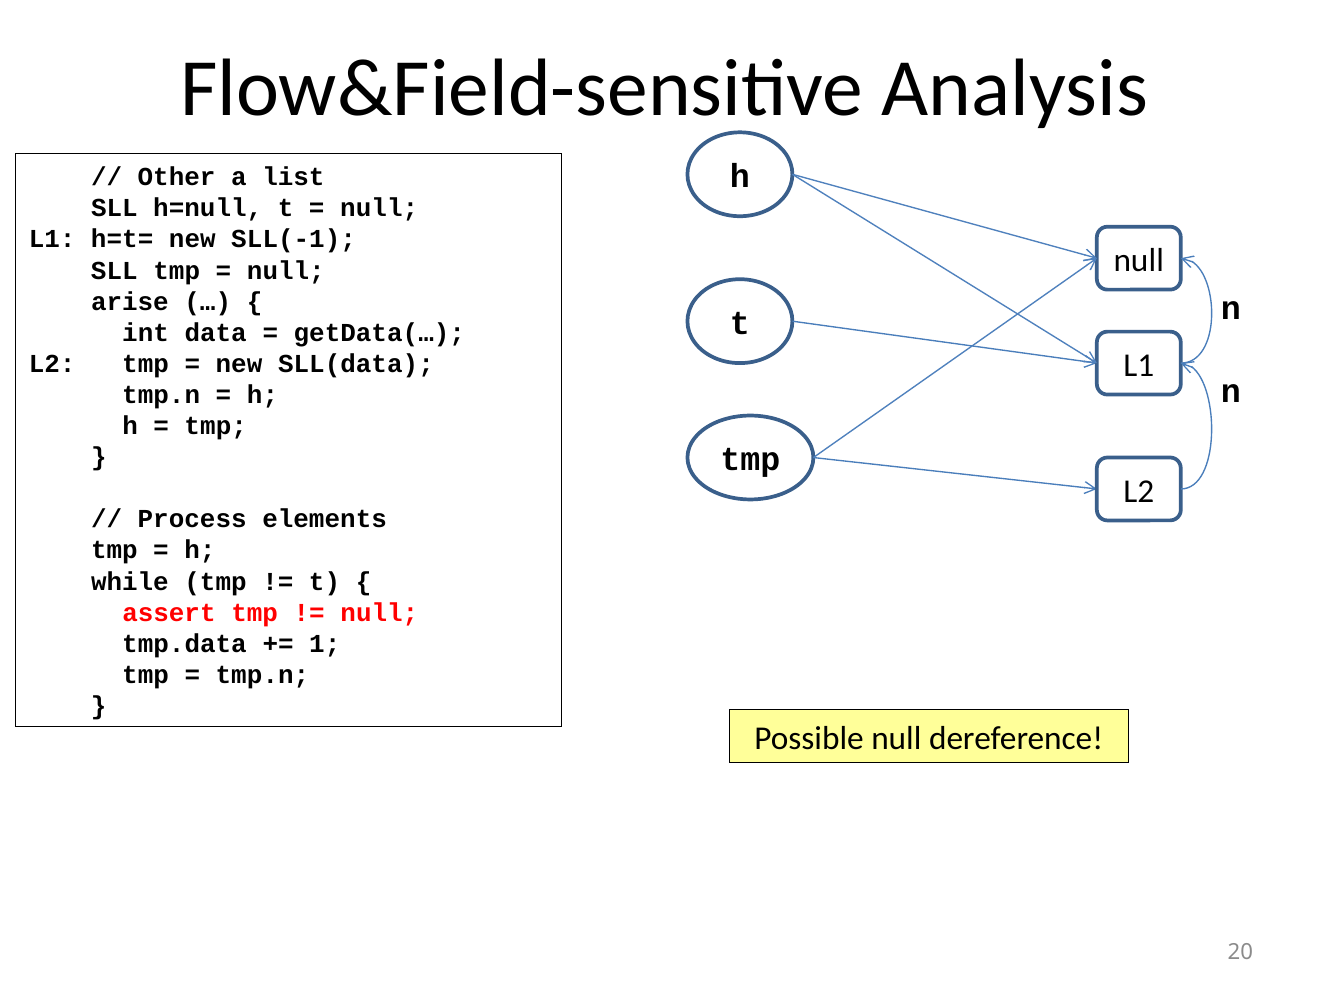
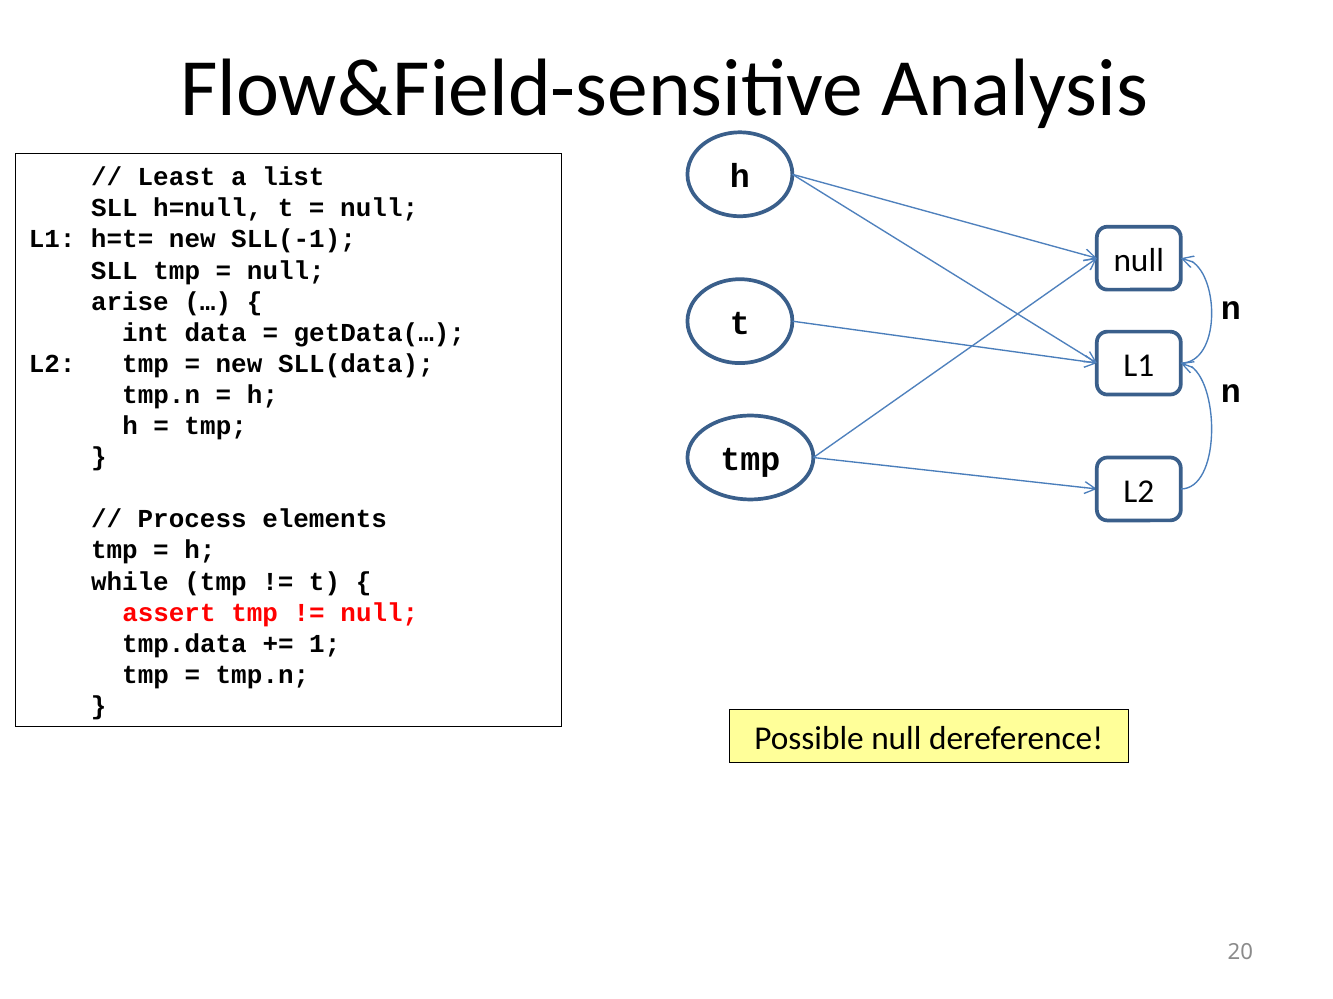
Other: Other -> Least
